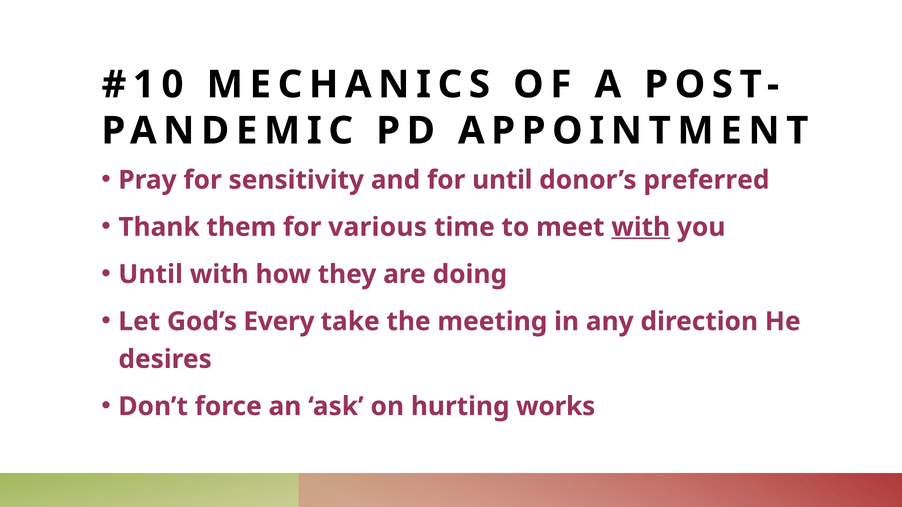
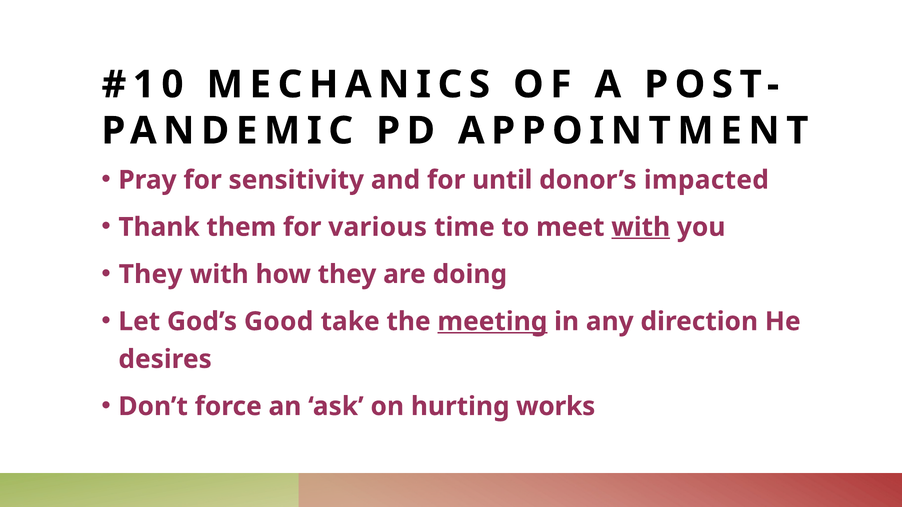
preferred: preferred -> impacted
Until at (151, 275): Until -> They
Every: Every -> Good
meeting underline: none -> present
